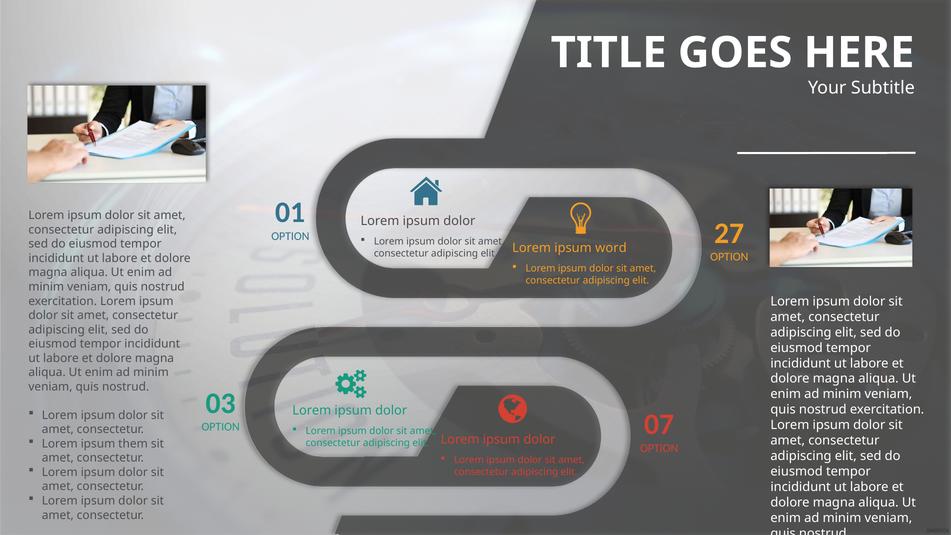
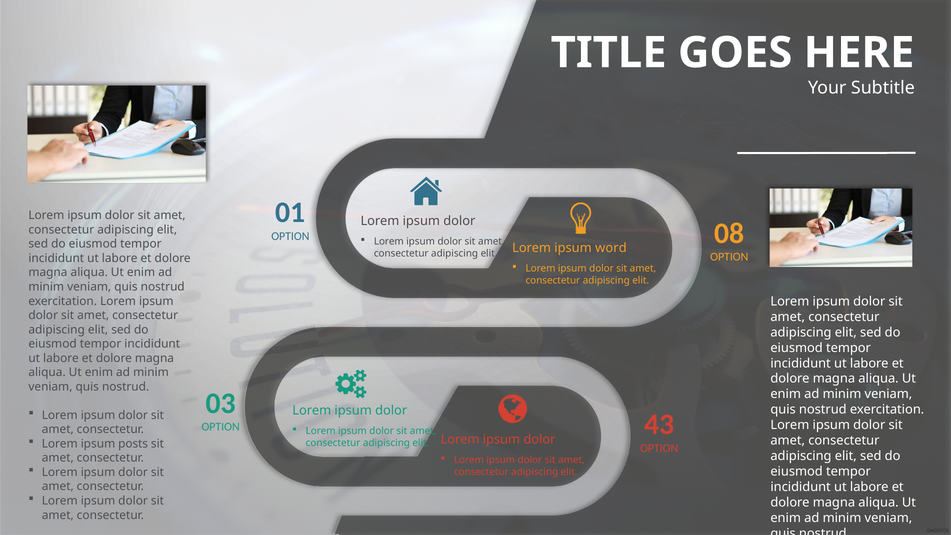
27: 27 -> 08
07: 07 -> 43
them: them -> posts
